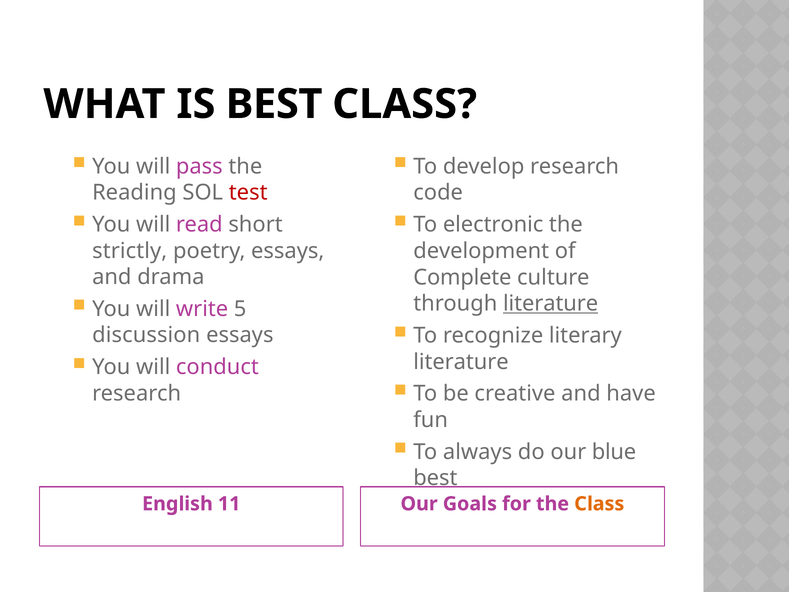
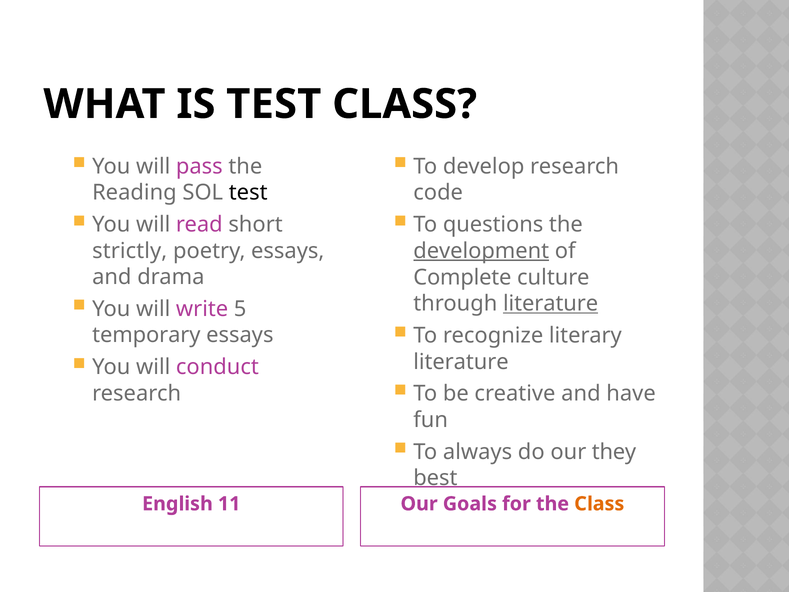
IS BEST: BEST -> TEST
test at (248, 193) colour: red -> black
electronic: electronic -> questions
development underline: none -> present
discussion: discussion -> temporary
blue: blue -> they
